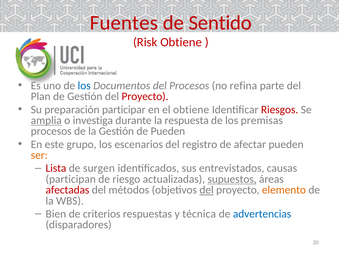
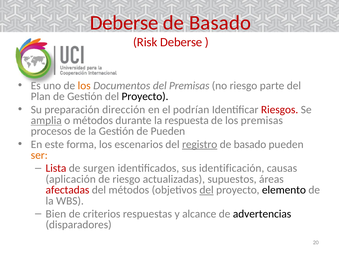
Fuentes at (124, 23): Fuentes -> Deberse
Sentido at (220, 23): Sentido -> Basado
Risk Obtiene: Obtiene -> Deberse
los at (84, 86) colour: blue -> orange
del Procesos: Procesos -> Premisas
no refina: refina -> riesgo
Proyecto at (145, 97) colour: red -> black
participar: participar -> dirección
el obtiene: obtiene -> podrían
o investiga: investiga -> métodos
grupo: grupo -> forma
registro underline: none -> present
afectar at (250, 144): afectar -> basado
entrevistados: entrevistados -> identificación
participan: participan -> aplicación
supuestos underline: present -> none
elemento colour: orange -> black
técnica: técnica -> alcance
advertencias colour: blue -> black
